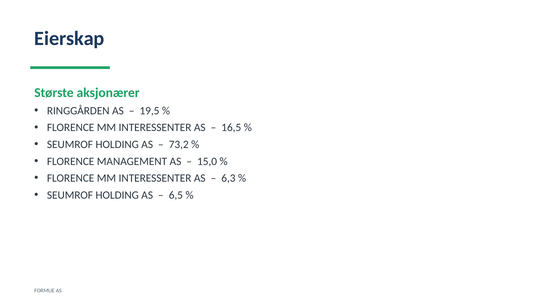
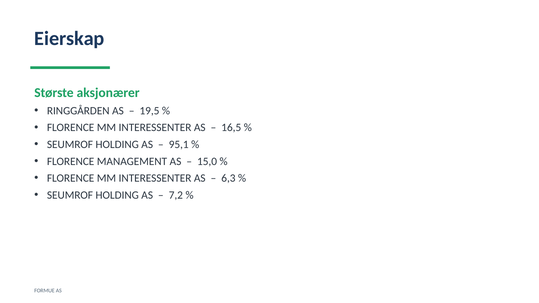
73,2: 73,2 -> 95,1
6,5: 6,5 -> 7,2
